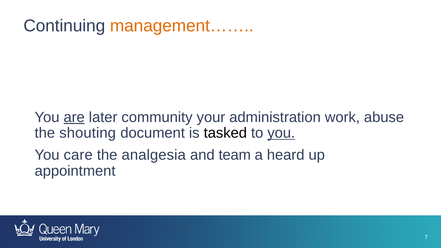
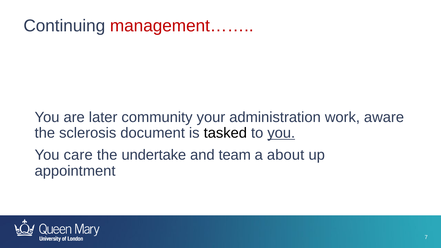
management…… colour: orange -> red
are underline: present -> none
abuse: abuse -> aware
shouting: shouting -> sclerosis
analgesia: analgesia -> undertake
heard: heard -> about
